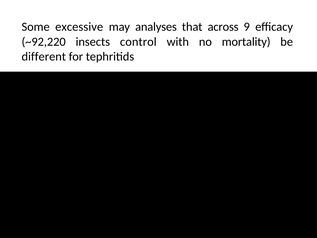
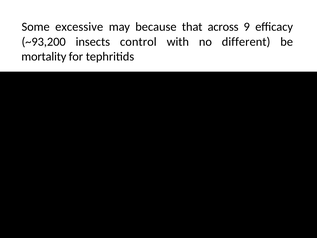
analyses: analyses -> because
~92,220: ~92,220 -> ~93,200
mortality: mortality -> different
different: different -> mortality
